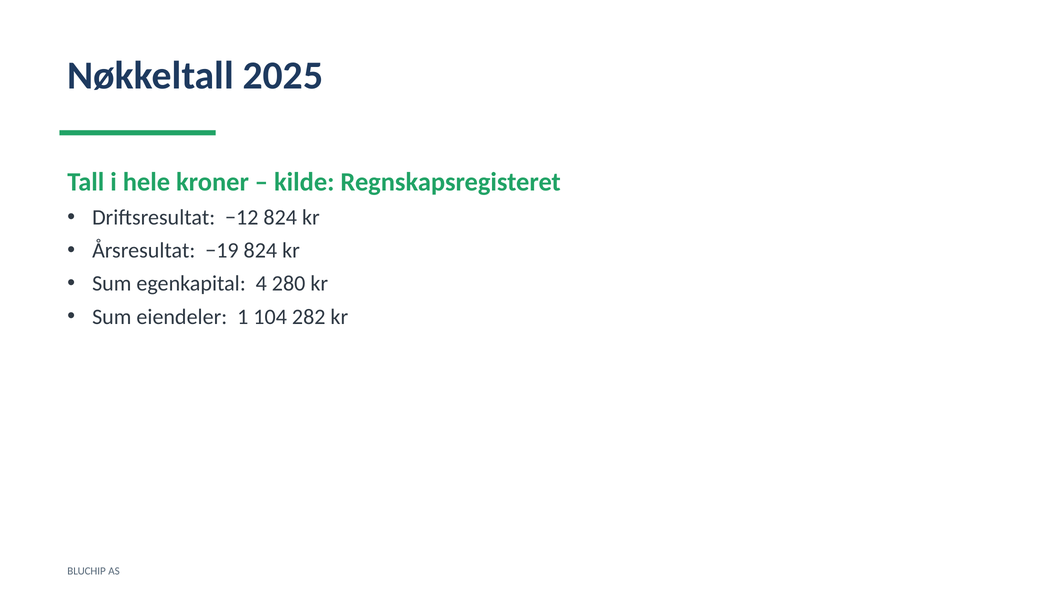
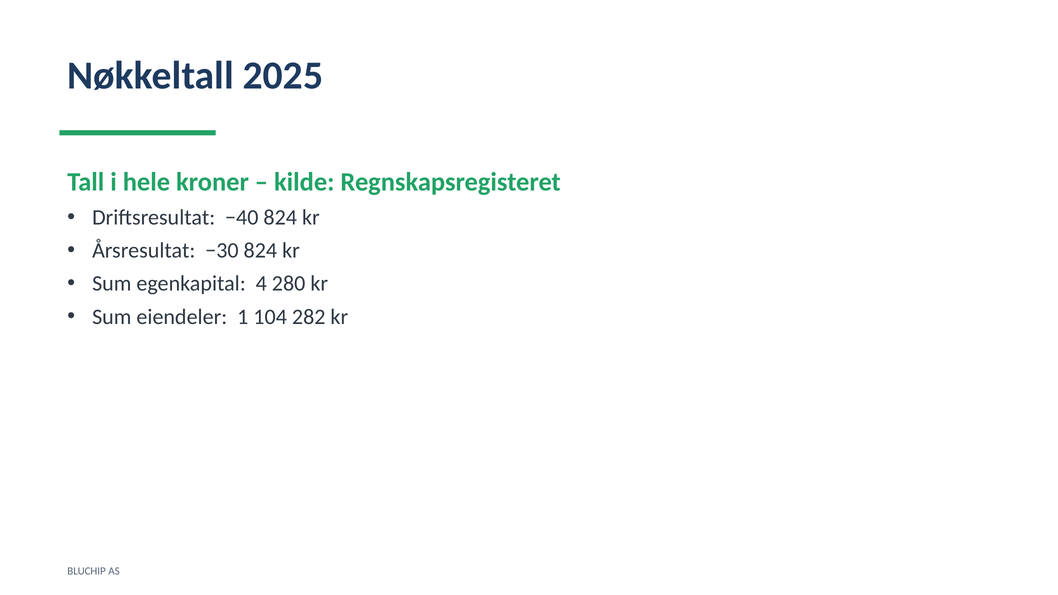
−12: −12 -> −40
−19: −19 -> −30
